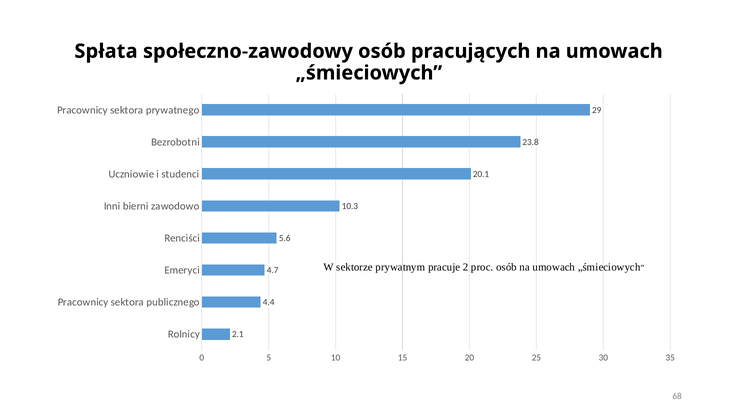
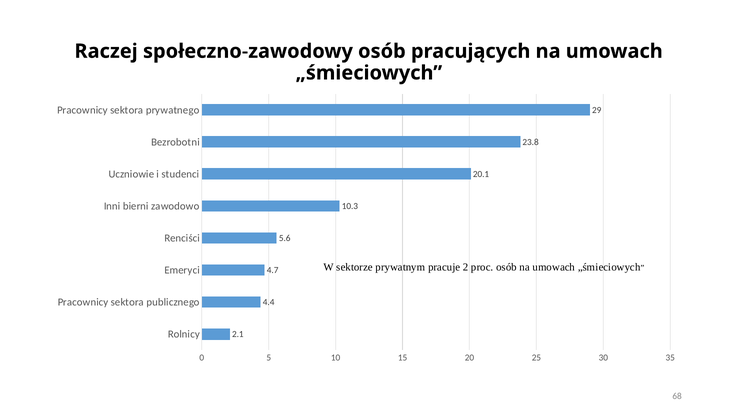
Spłata: Spłata -> Raczej
